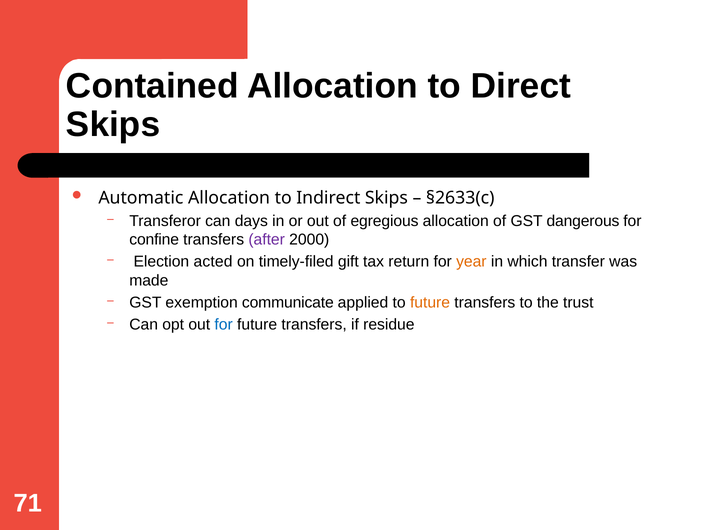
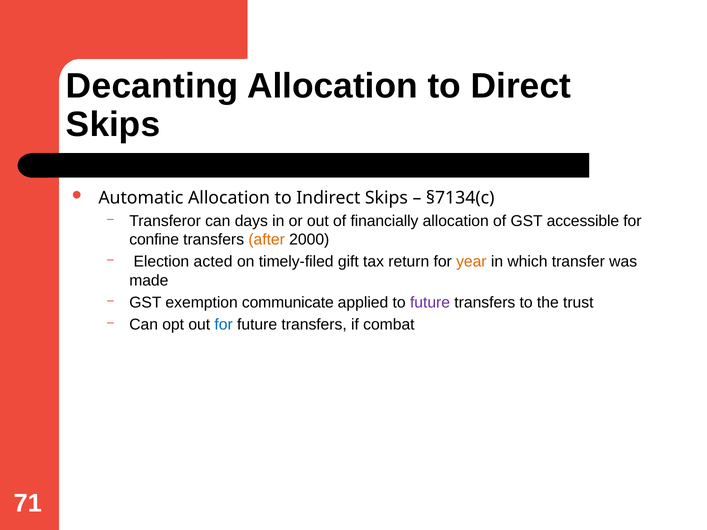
Contained: Contained -> Decanting
§2633(c: §2633(c -> §7134(c
egregious: egregious -> financially
dangerous: dangerous -> accessible
after colour: purple -> orange
future at (430, 303) colour: orange -> purple
residue: residue -> combat
